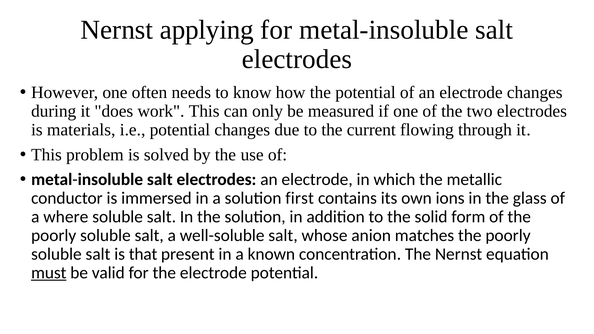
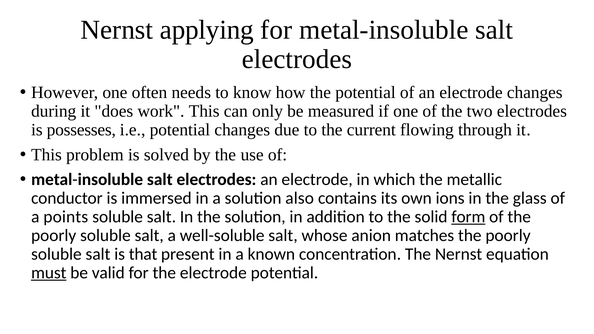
materials: materials -> possesses
first: first -> also
where: where -> points
form underline: none -> present
